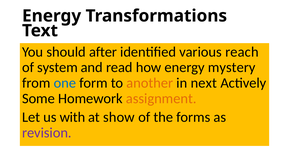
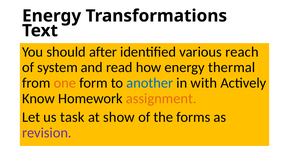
mystery: mystery -> thermal
one colour: blue -> orange
another colour: orange -> blue
next: next -> with
Some: Some -> Know
with: with -> task
